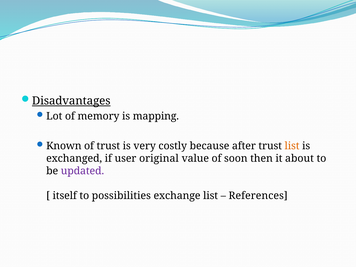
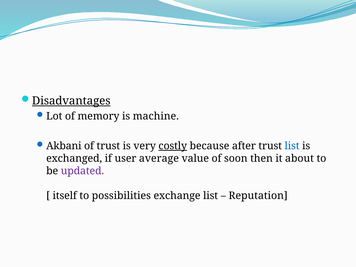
mapping: mapping -> machine
Known: Known -> Akbani
costly underline: none -> present
list at (292, 146) colour: orange -> blue
original: original -> average
References: References -> Reputation
